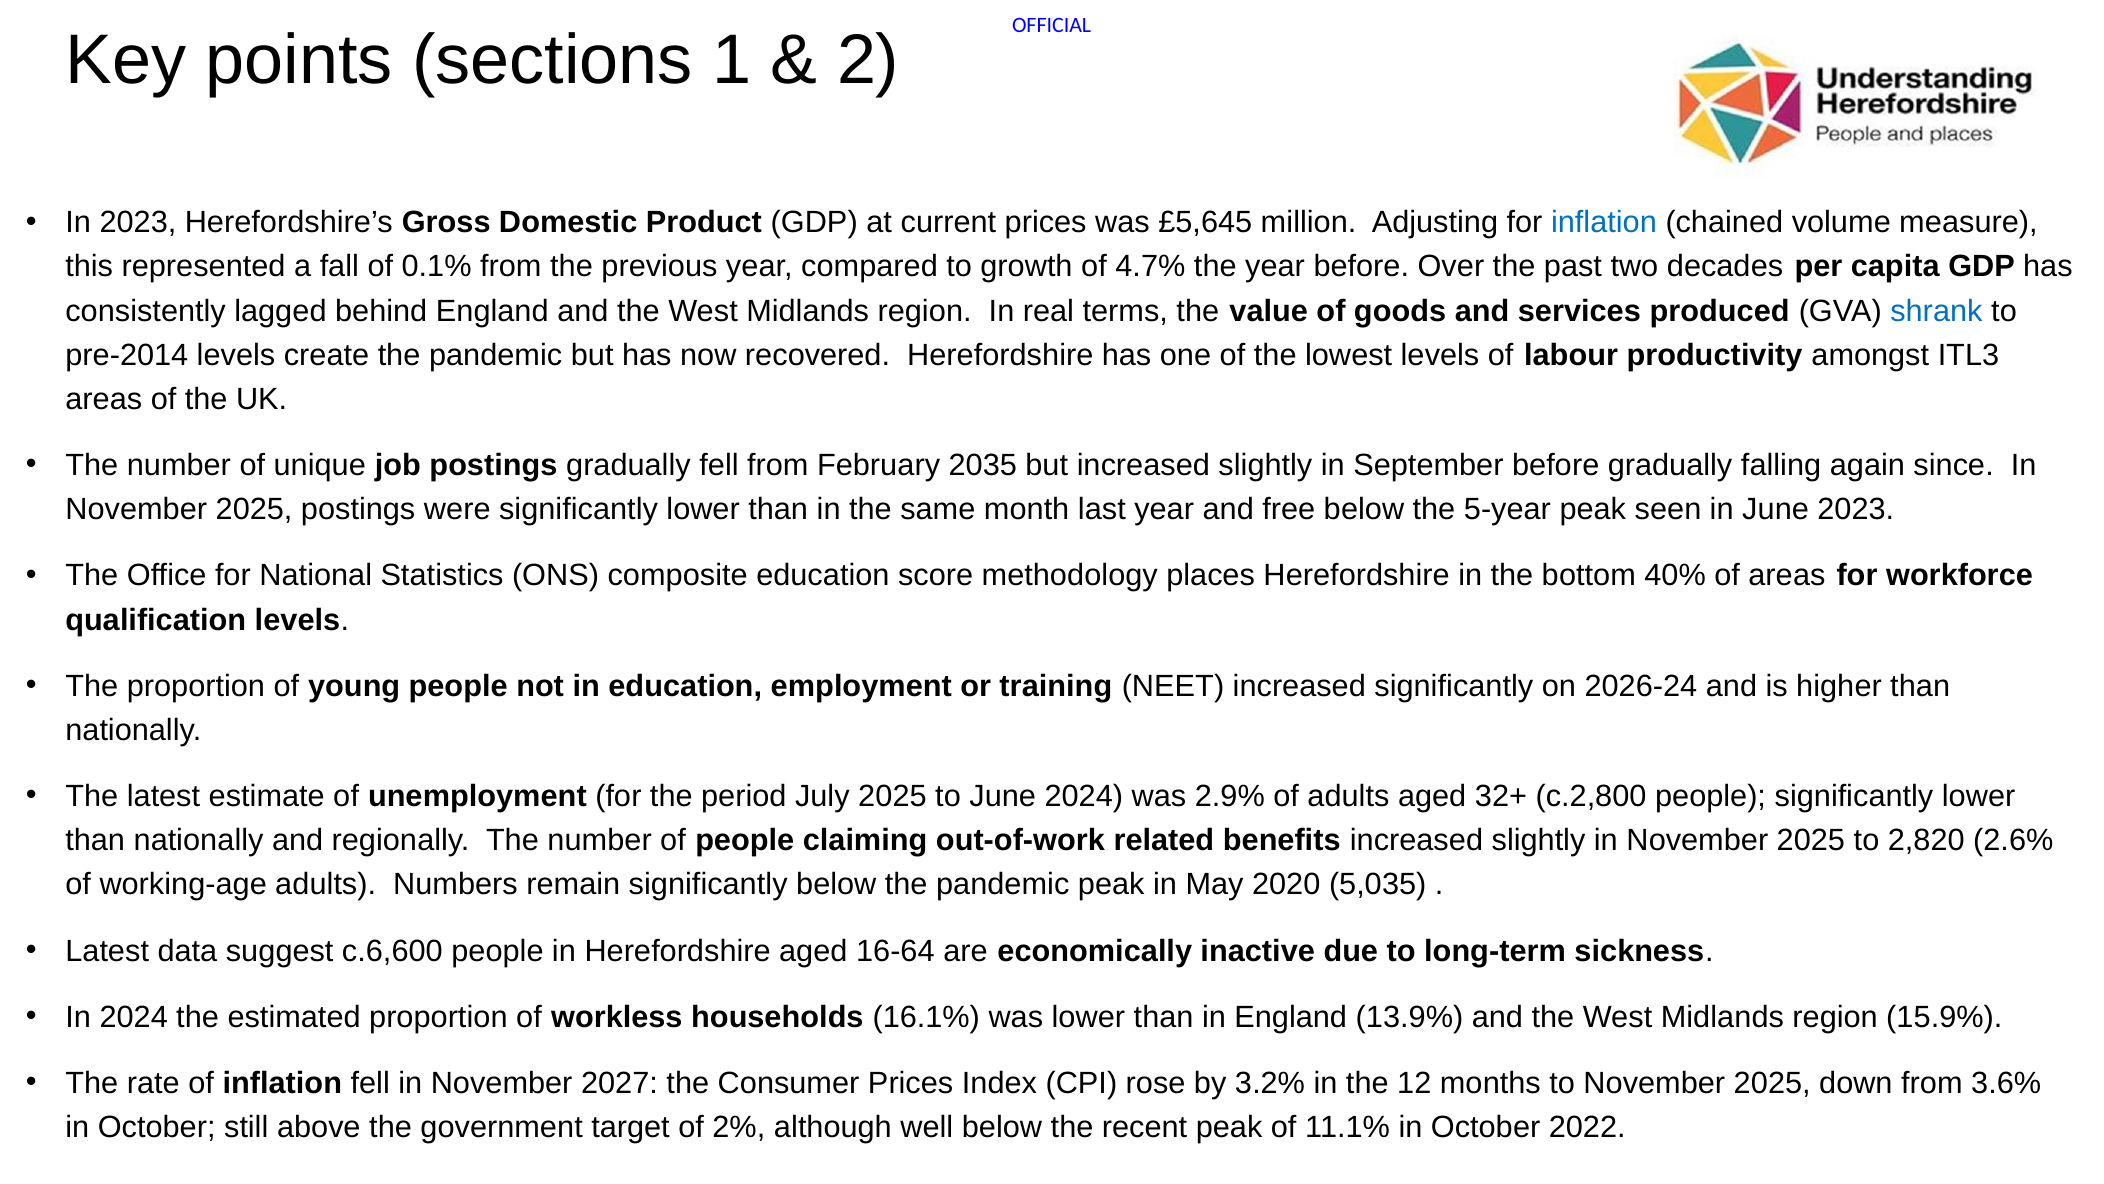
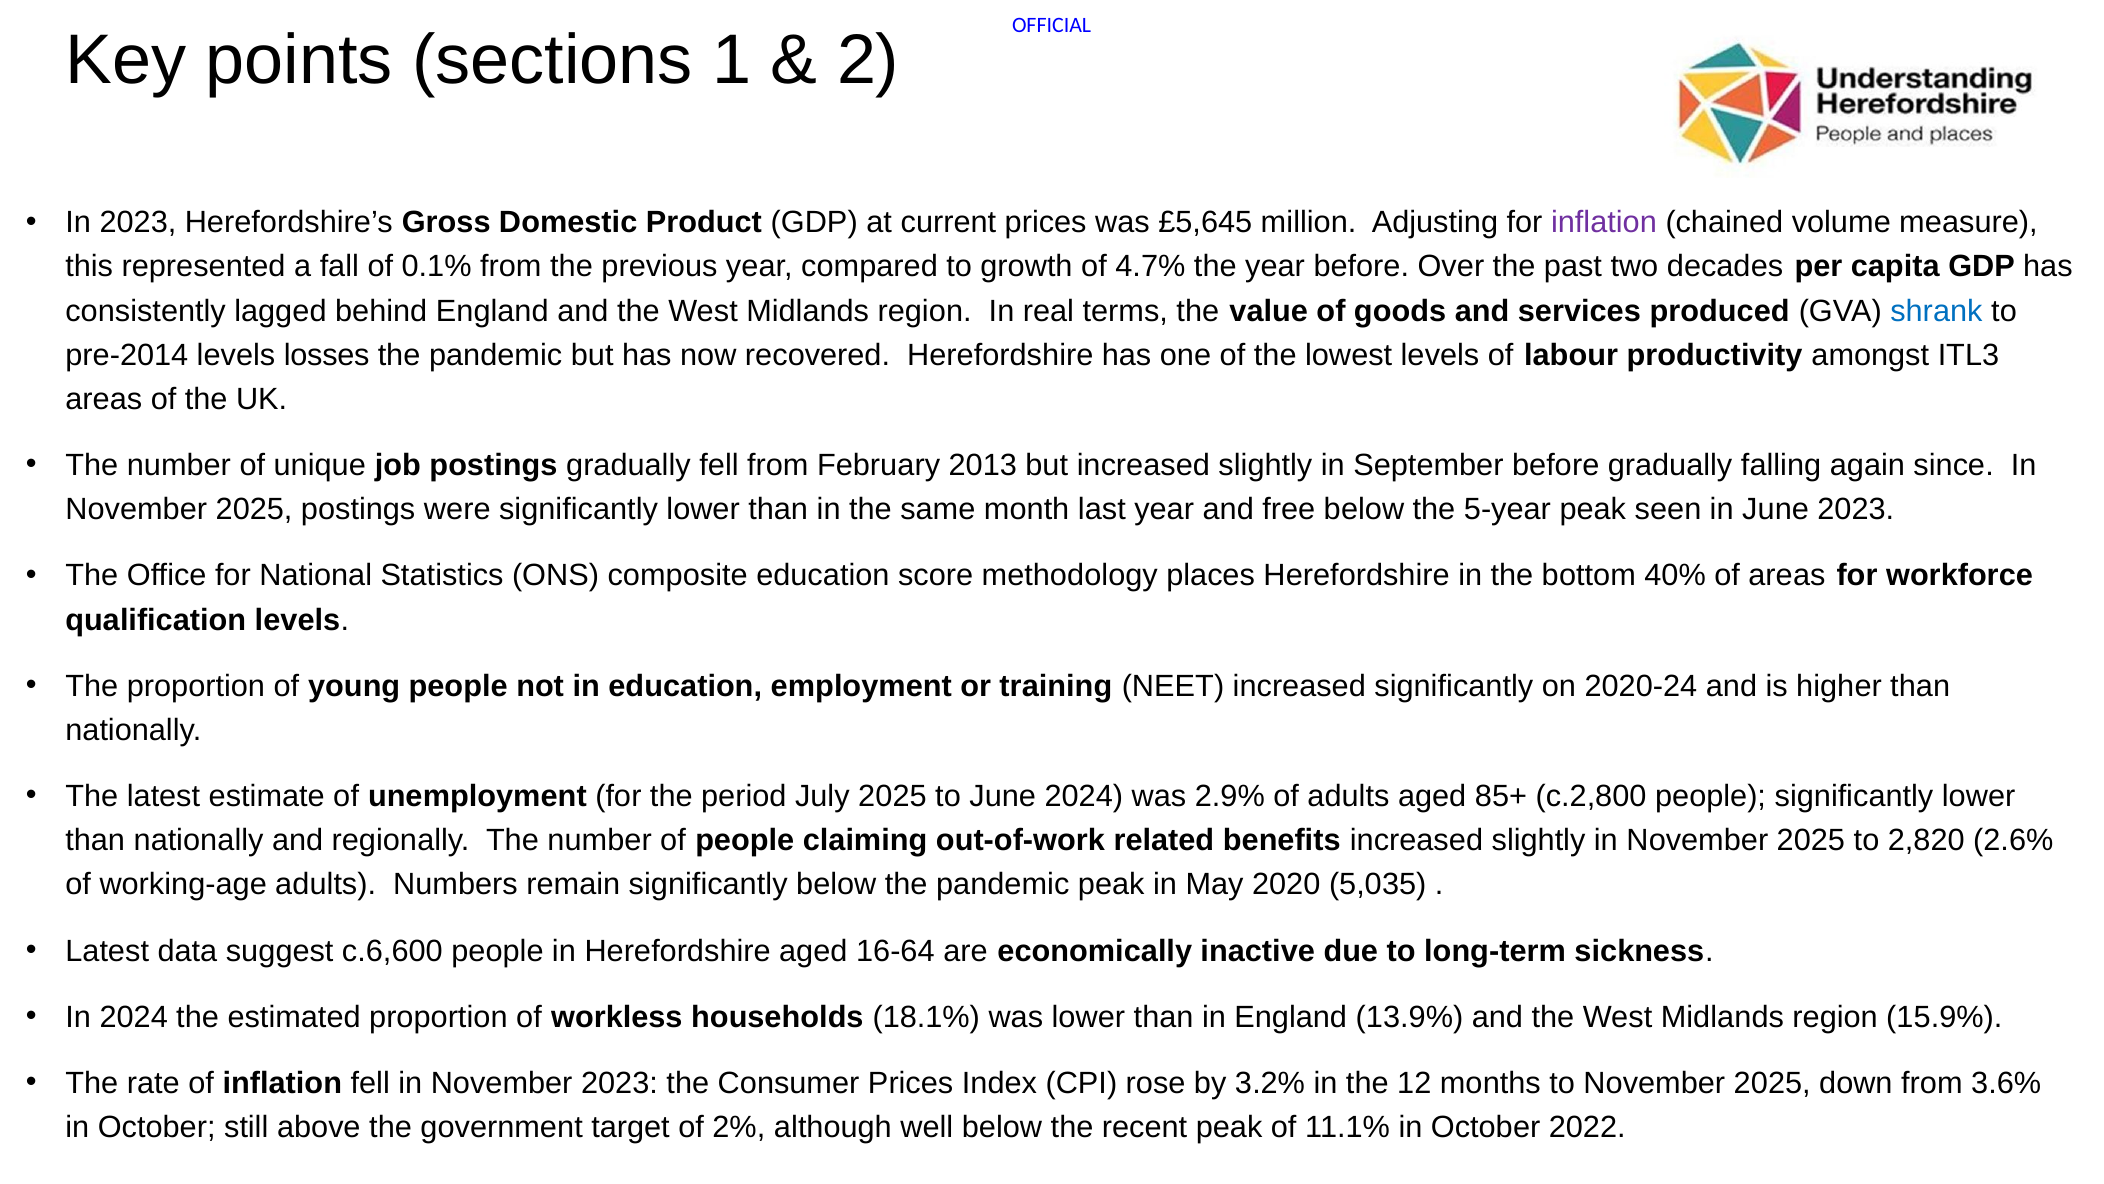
inflation at (1604, 222) colour: blue -> purple
create: create -> losses
2035: 2035 -> 2013
2026-24: 2026-24 -> 2020-24
32+: 32+ -> 85+
16.1%: 16.1% -> 18.1%
November 2027: 2027 -> 2023
